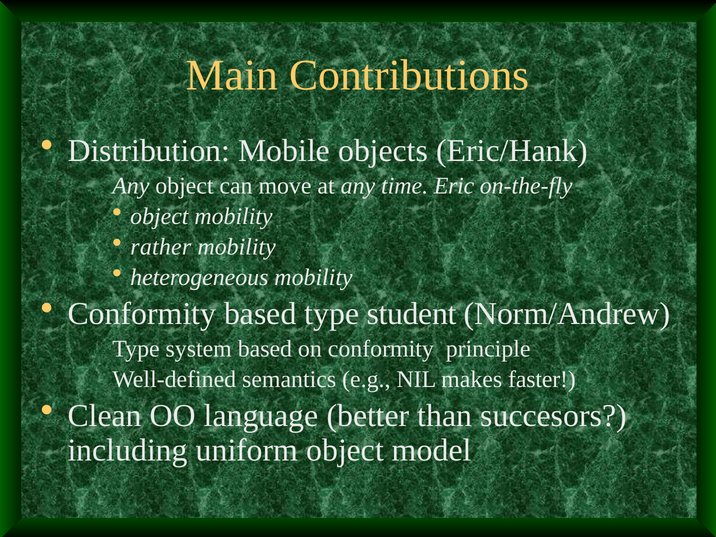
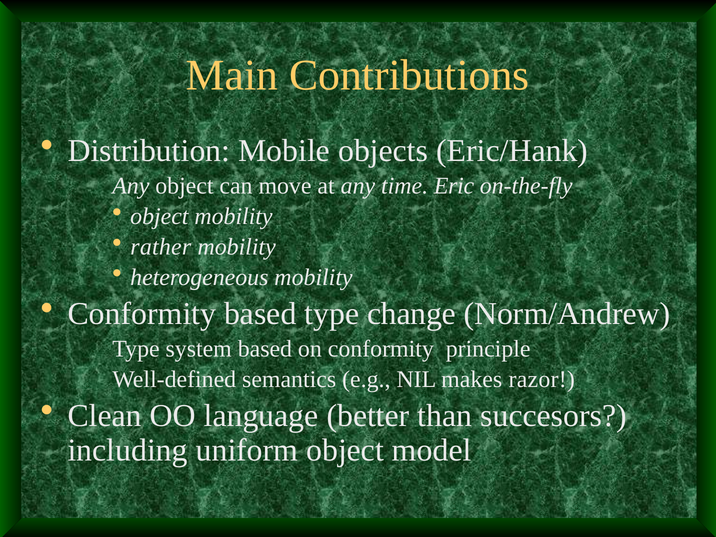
student: student -> change
faster: faster -> razor
